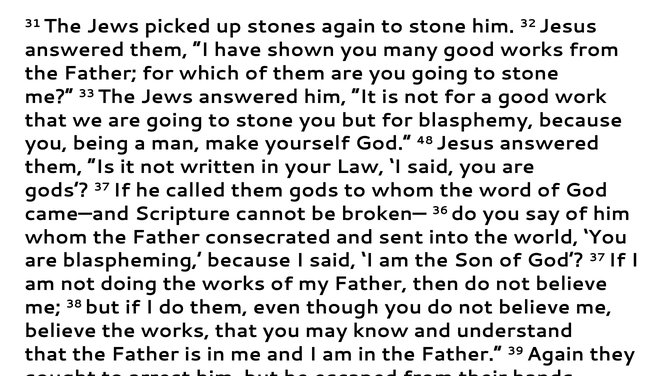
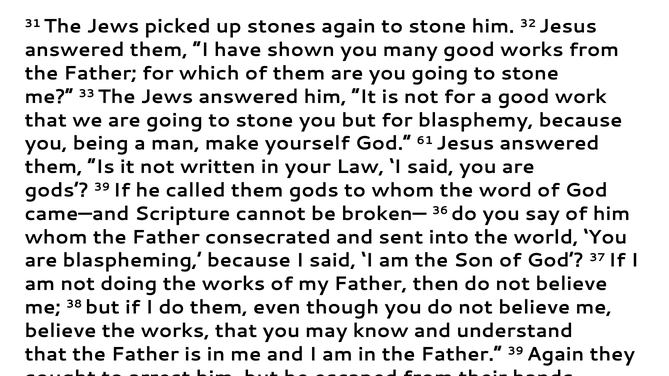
48: 48 -> 61
gods 37: 37 -> 39
